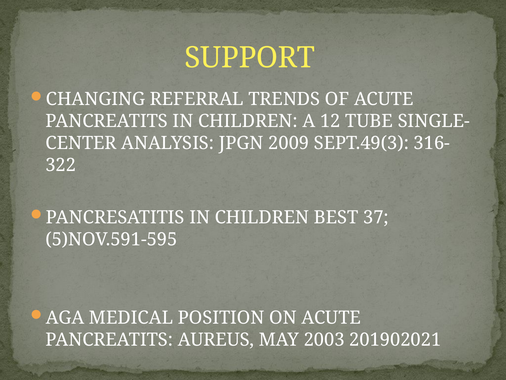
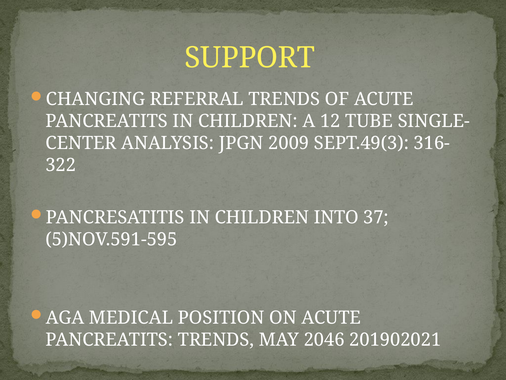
BEST: BEST -> INTO
PANCREATITS AUREUS: AUREUS -> TRENDS
2003: 2003 -> 2046
